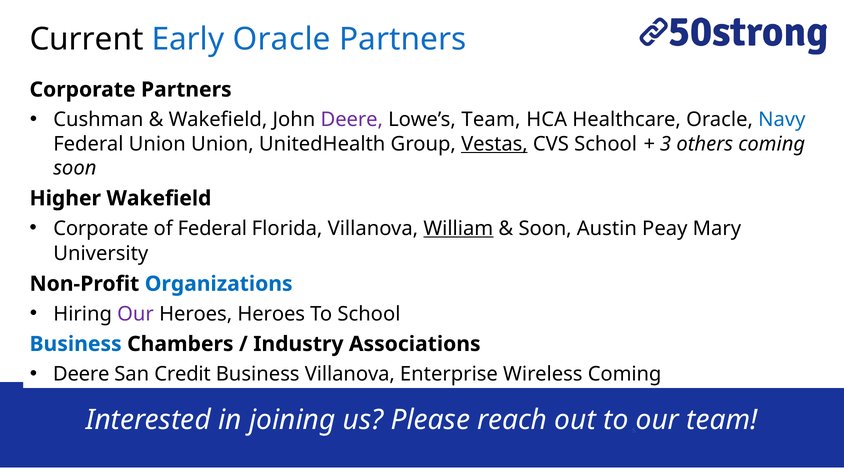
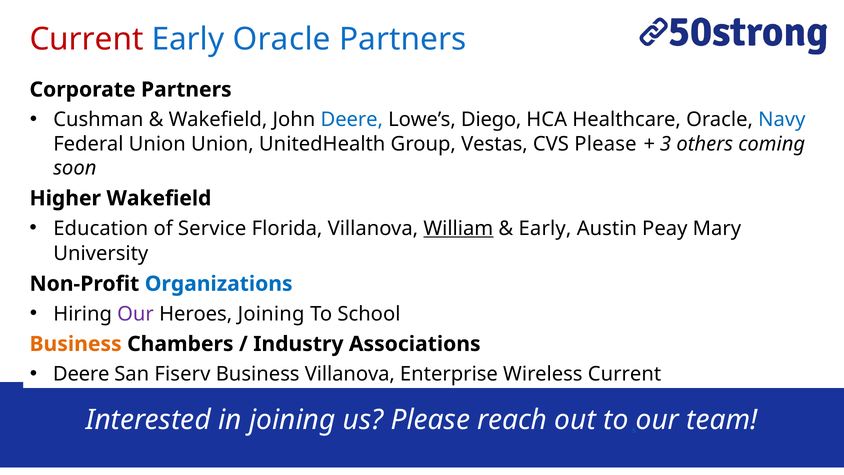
Current at (87, 39) colour: black -> red
Deere at (352, 120) colour: purple -> blue
Lowe’s Team: Team -> Diego
Vestas underline: present -> none
CVS School: School -> Please
Corporate at (101, 228): Corporate -> Education
of Federal: Federal -> Service
Soon at (545, 228): Soon -> Early
Heroes Heroes: Heroes -> Joining
Business at (76, 344) colour: blue -> orange
Credit: Credit -> Fiserv
Wireless Coming: Coming -> Current
